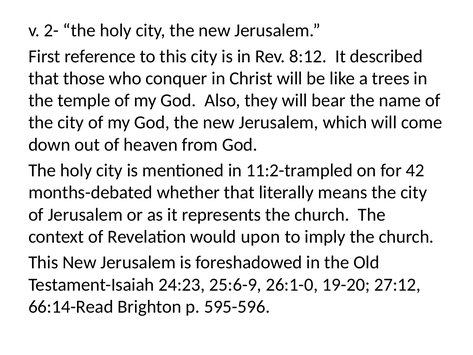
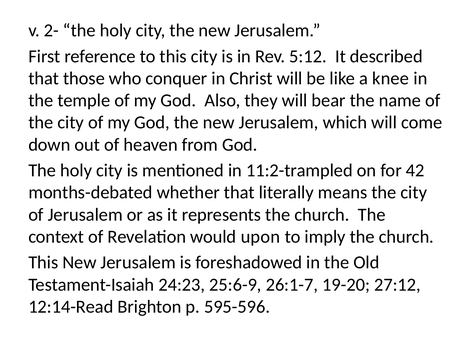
8:12: 8:12 -> 5:12
trees: trees -> knee
26:1-0: 26:1-0 -> 26:1-7
66:14-Read: 66:14-Read -> 12:14-Read
